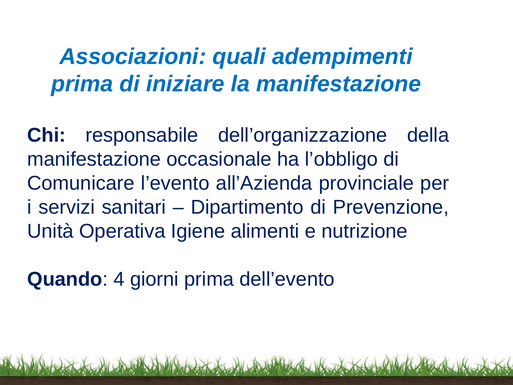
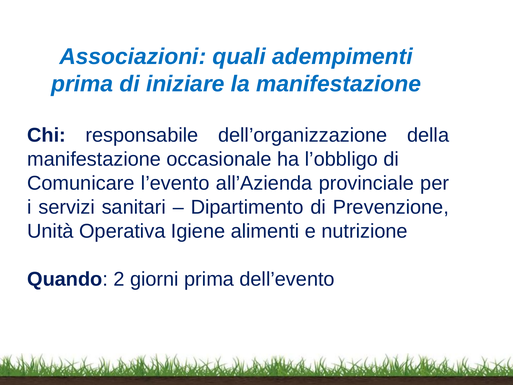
4: 4 -> 2
